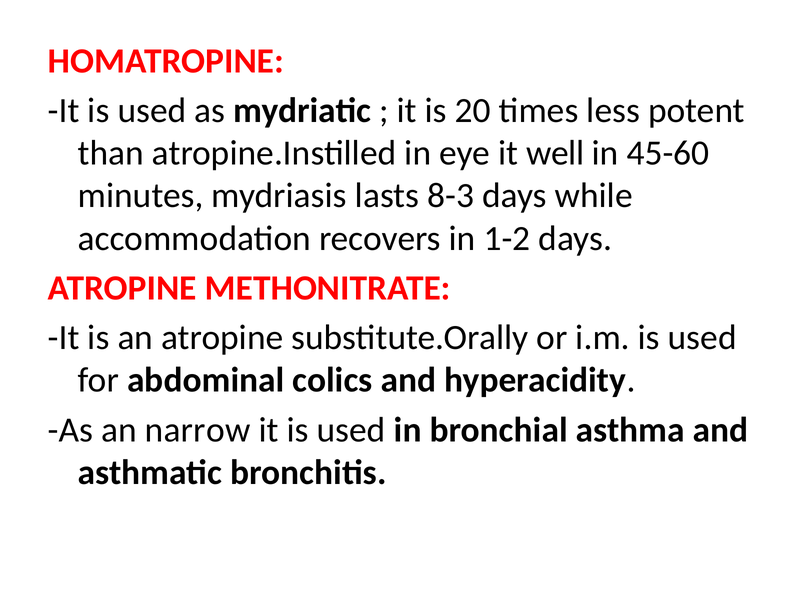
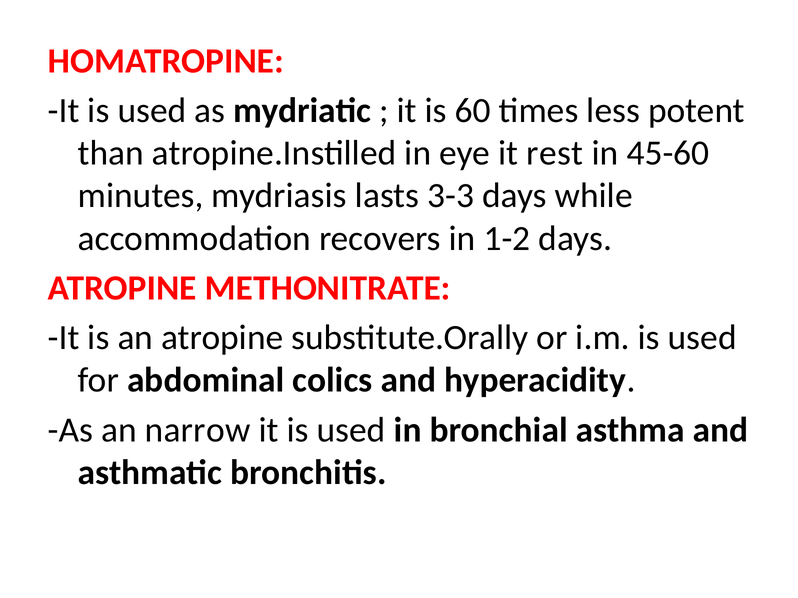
20: 20 -> 60
well: well -> rest
8-3: 8-3 -> 3-3
